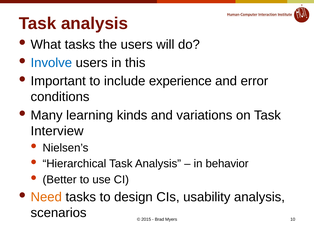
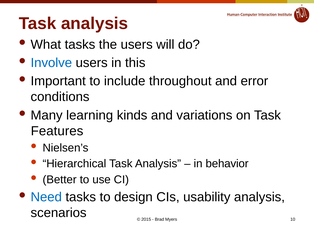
experience: experience -> throughout
Interview: Interview -> Features
Need colour: orange -> blue
